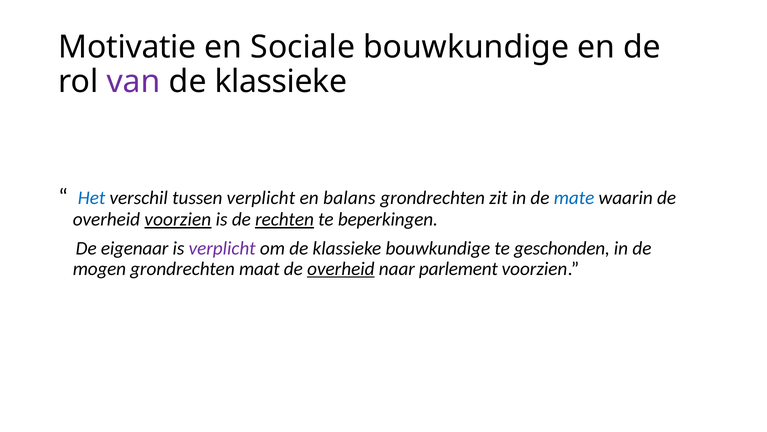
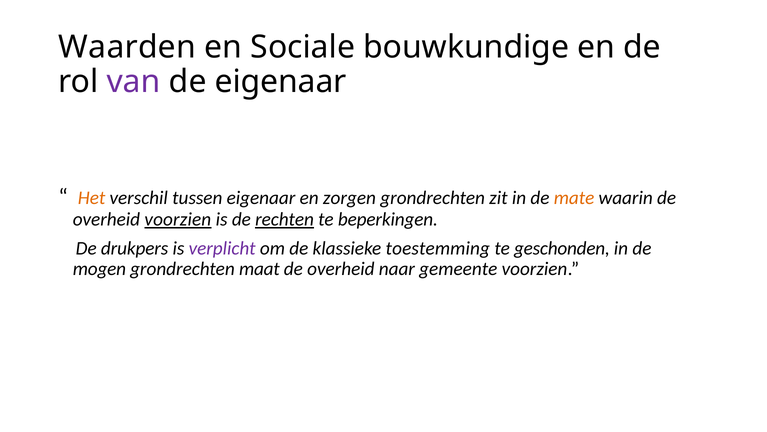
Motivatie: Motivatie -> Waarden
klassieke at (281, 82): klassieke -> eigenaar
Het colour: blue -> orange
tussen verplicht: verplicht -> eigenaar
balans: balans -> zorgen
mate colour: blue -> orange
eigenaar: eigenaar -> drukpers
klassieke bouwkundige: bouwkundige -> toestemming
overheid at (341, 269) underline: present -> none
parlement: parlement -> gemeente
